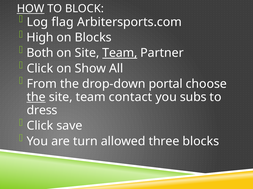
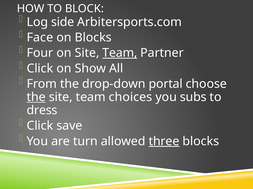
HOW underline: present -> none
flag: flag -> side
High: High -> Face
Both: Both -> Four
contact: contact -> choices
three underline: none -> present
